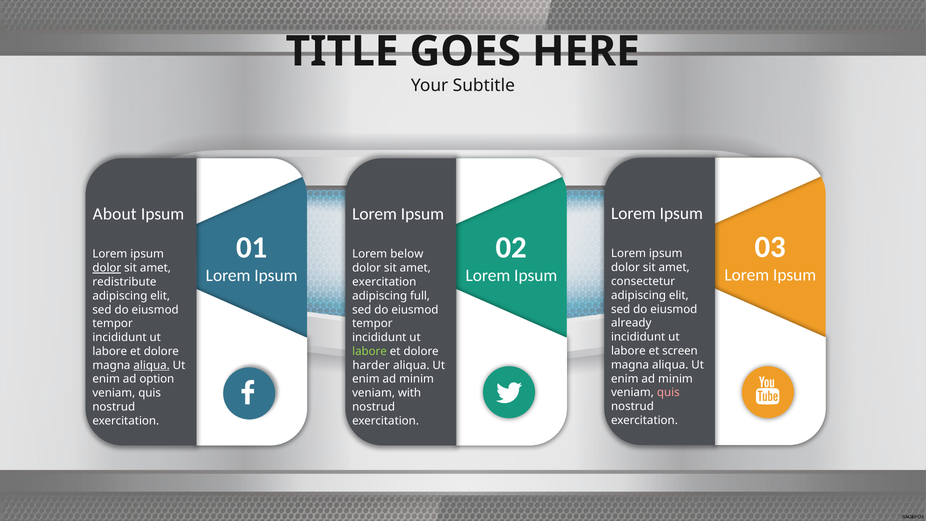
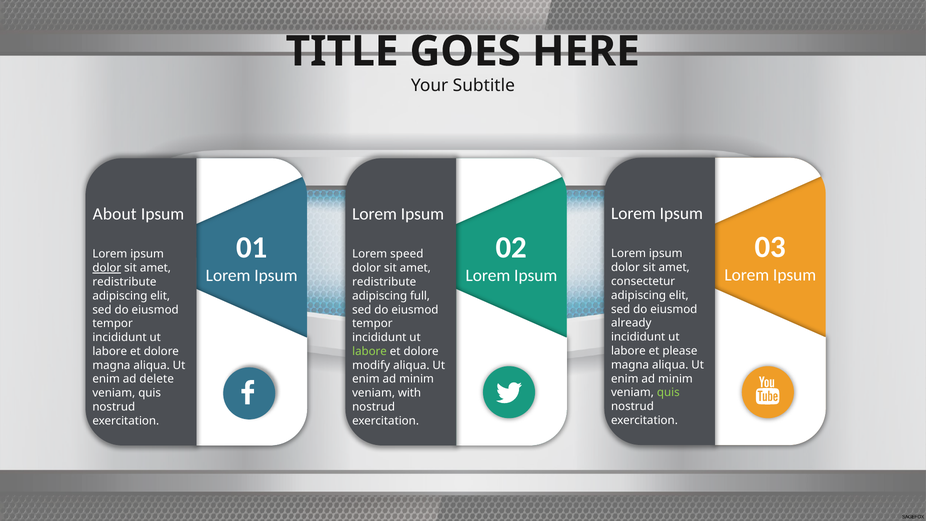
below: below -> speed
exercitation at (384, 282): exercitation -> redistribute
screen: screen -> please
aliqua at (152, 365) underline: present -> none
harder: harder -> modify
option: option -> delete
quis at (668, 393) colour: pink -> light green
